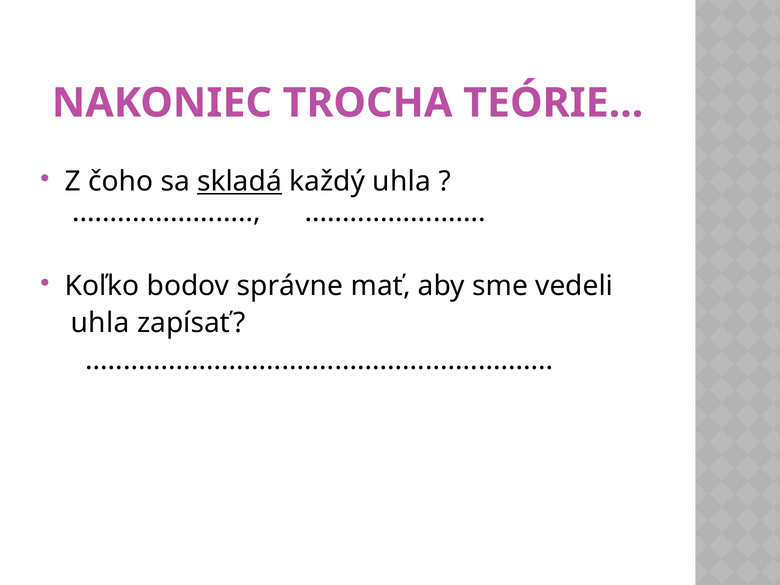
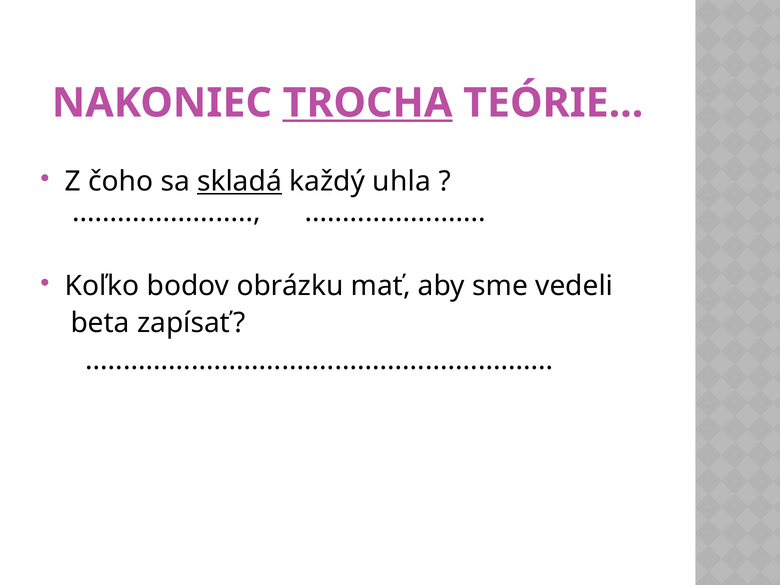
TROCHA underline: none -> present
správne: správne -> obrázku
uhla at (100, 323): uhla -> beta
